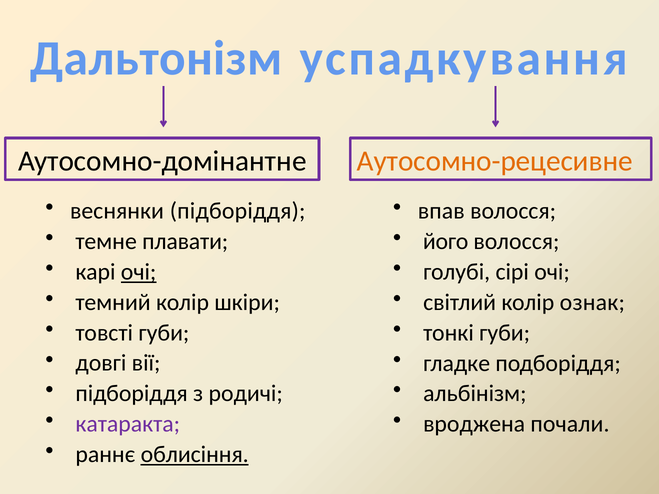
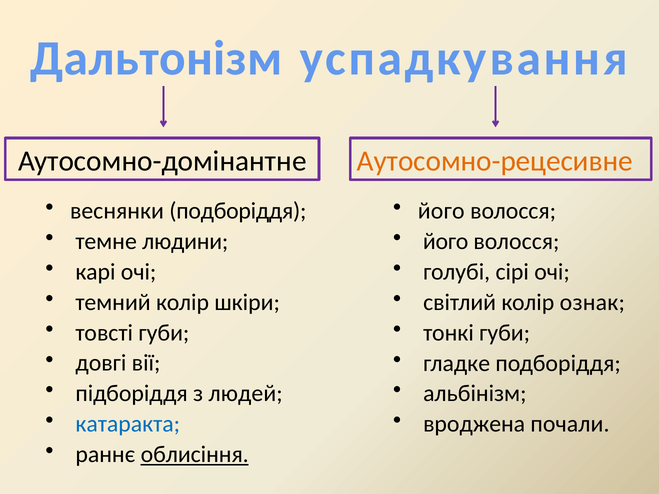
веснянки підборіддя: підборіддя -> подборіддя
впав at (441, 211): впав -> його
плавати: плавати -> людини
очі at (139, 272) underline: present -> none
родичі: родичі -> людей
катаракта colour: purple -> blue
